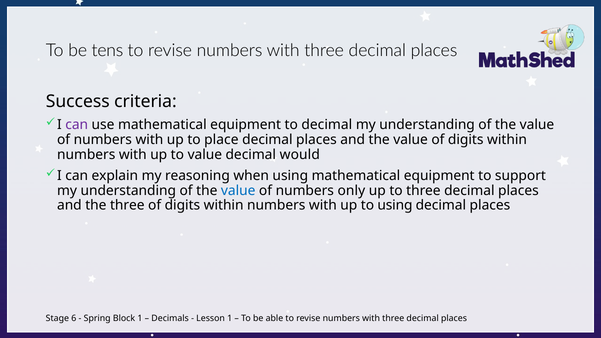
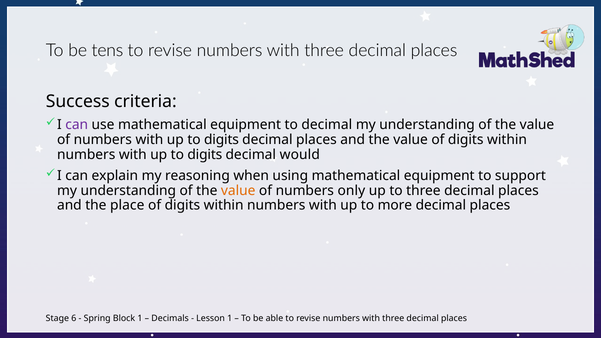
place at (221, 140): place -> digits
value at (205, 155): value -> digits
value at (238, 191) colour: blue -> orange
the three: three -> place
to using: using -> more
